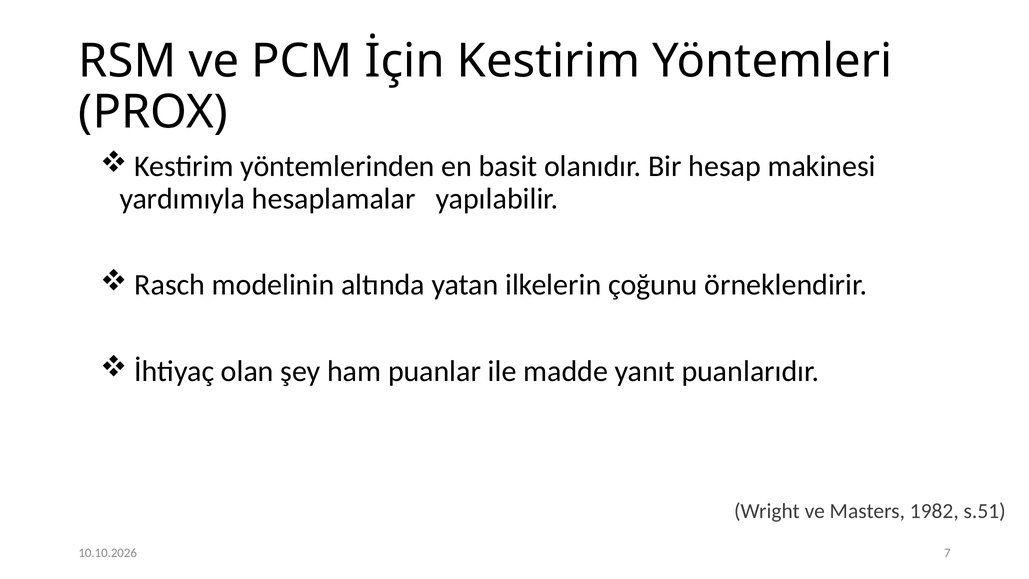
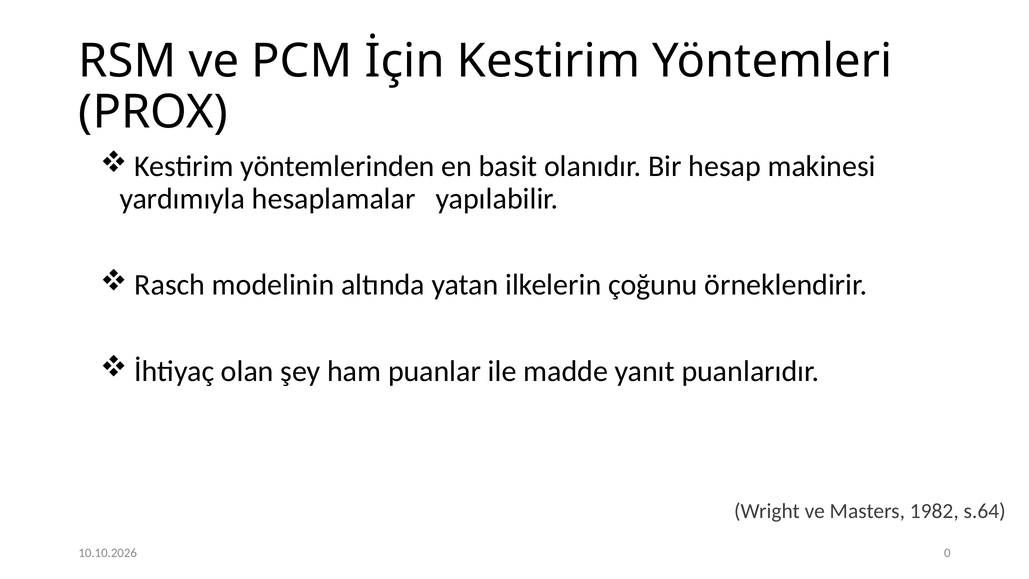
s.51: s.51 -> s.64
7: 7 -> 0
